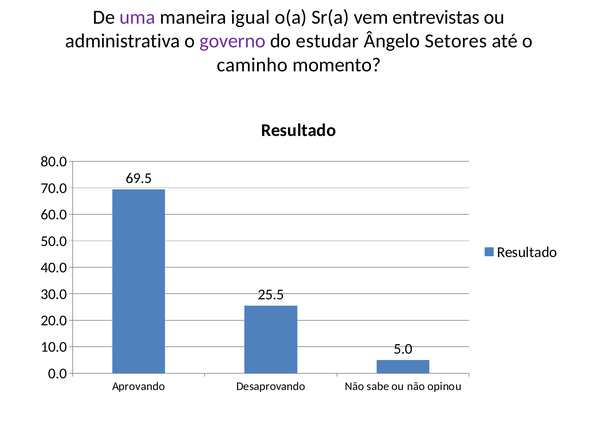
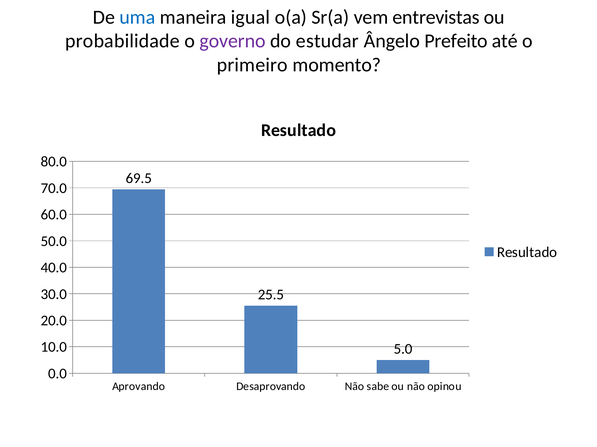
uma colour: purple -> blue
administrativa: administrativa -> probabilidade
Setores: Setores -> Prefeito
caminho: caminho -> primeiro
